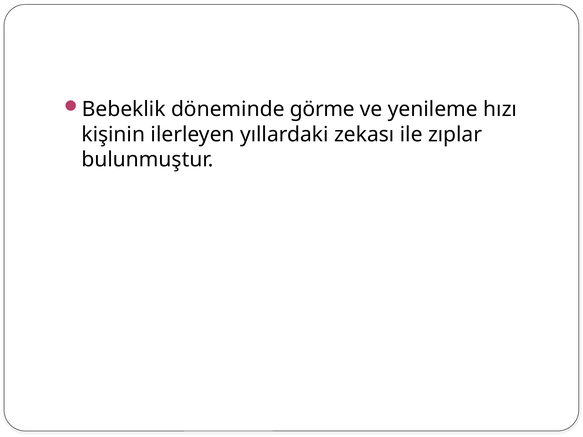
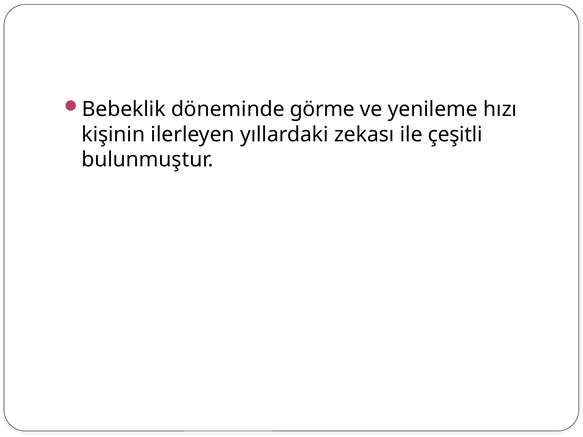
zıplar: zıplar -> çeşitli
